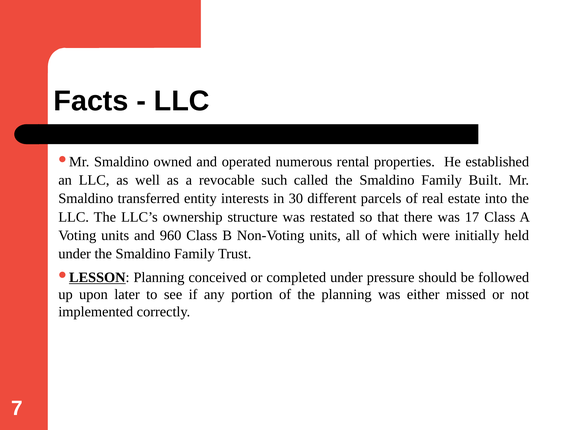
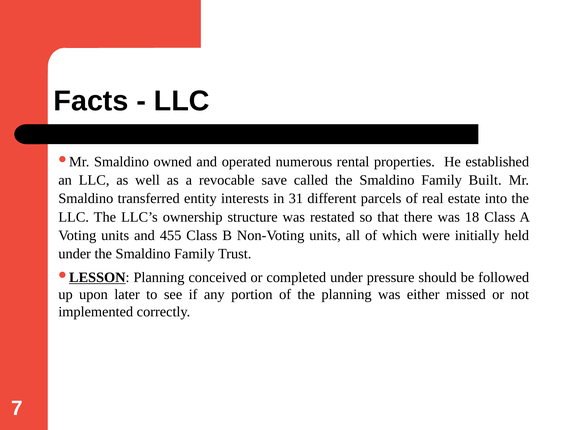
such: such -> save
30: 30 -> 31
17: 17 -> 18
960: 960 -> 455
